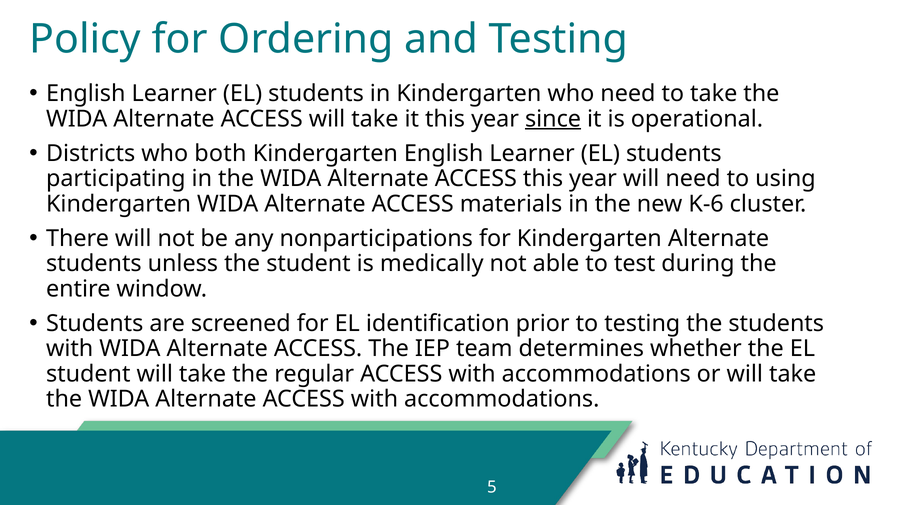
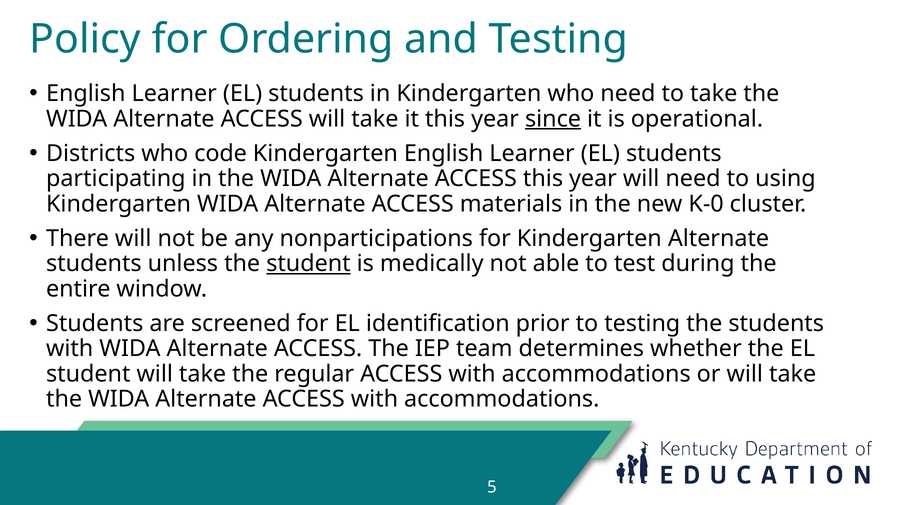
both: both -> code
K-6: K-6 -> K-0
student at (308, 264) underline: none -> present
